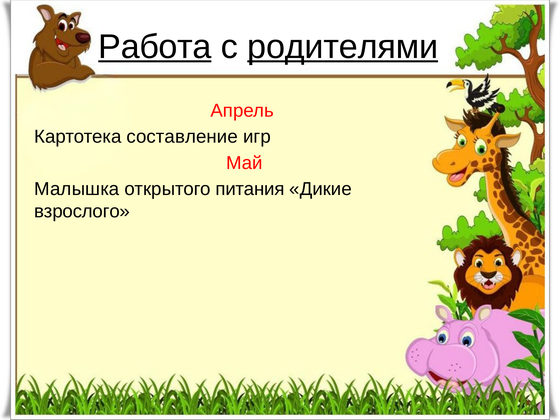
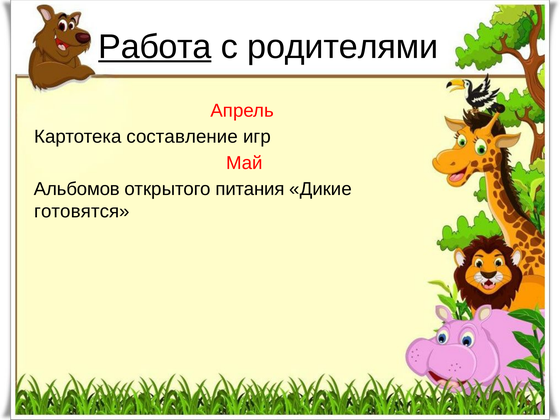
родителями underline: present -> none
Малышка: Малышка -> Альбомов
взрослого: взрослого -> готовятся
